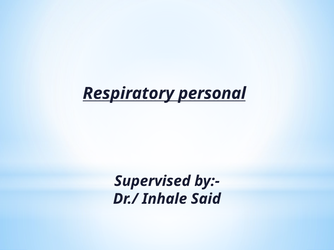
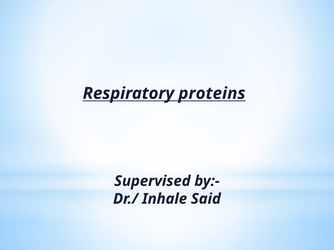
personal: personal -> proteins
